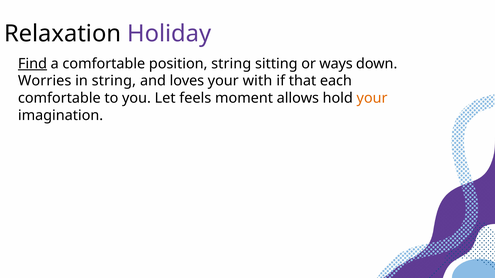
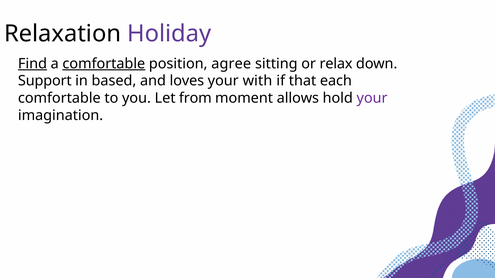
comfortable at (104, 64) underline: none -> present
position string: string -> agree
ways: ways -> relax
Worries: Worries -> Support
in string: string -> based
feels: feels -> from
your at (372, 98) colour: orange -> purple
